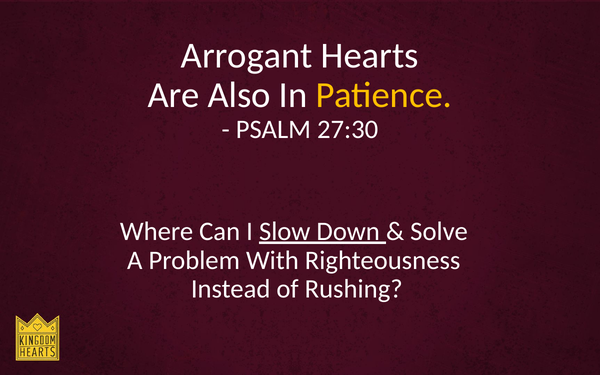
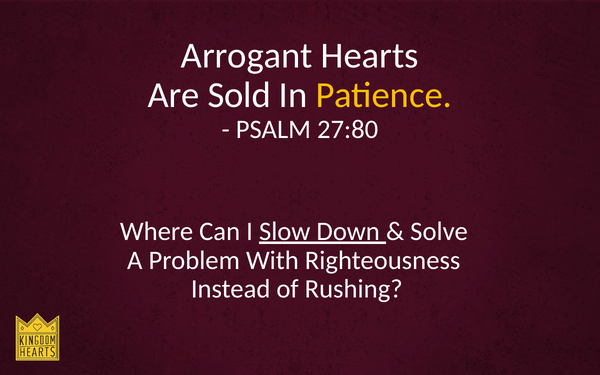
Also: Also -> Sold
27:30: 27:30 -> 27:80
